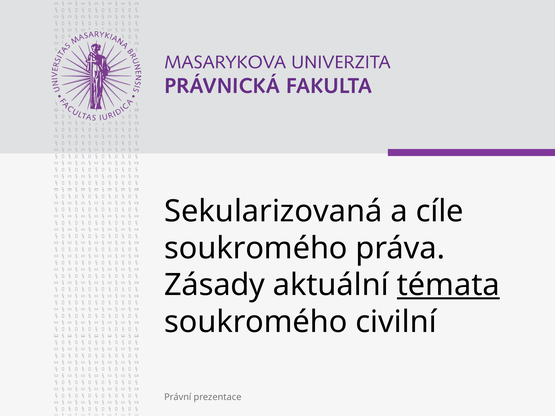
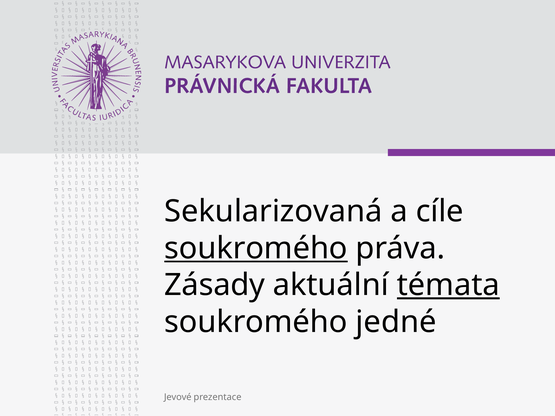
soukromého at (256, 248) underline: none -> present
civilní: civilní -> jedné
Právní: Právní -> Jevové
